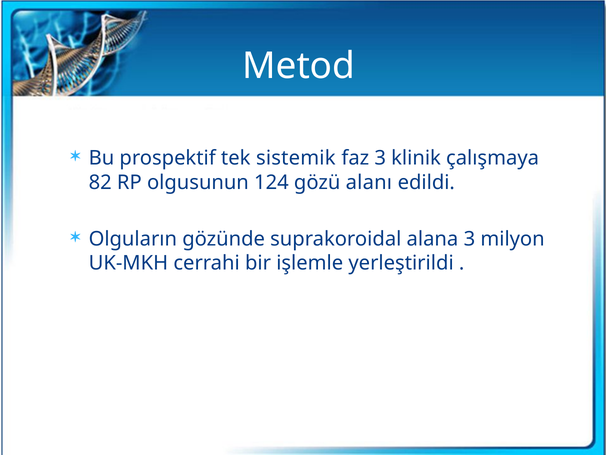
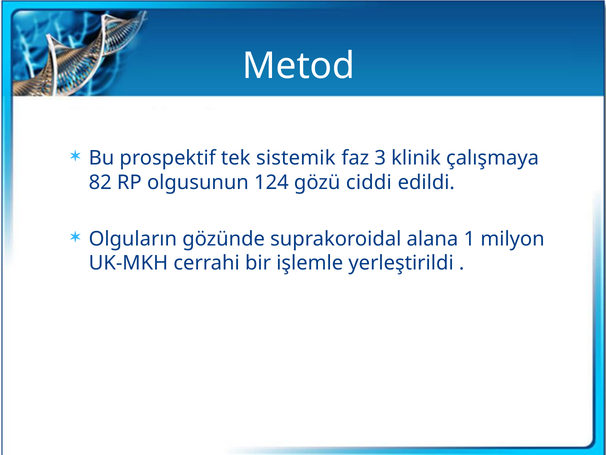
alanı: alanı -> ciddi
alana 3: 3 -> 1
